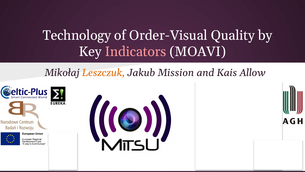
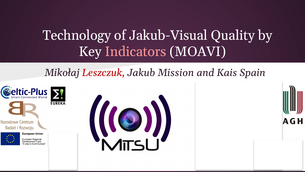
Order-Visual: Order-Visual -> Jakub-Visual
Leszczuk colour: orange -> red
Allow: Allow -> Spain
